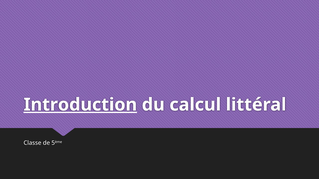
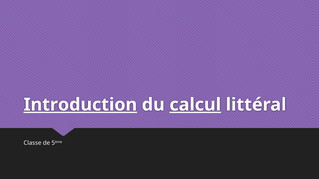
calcul underline: none -> present
